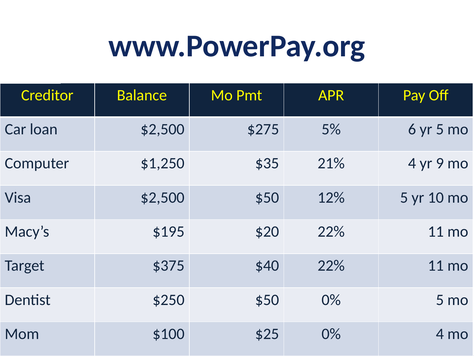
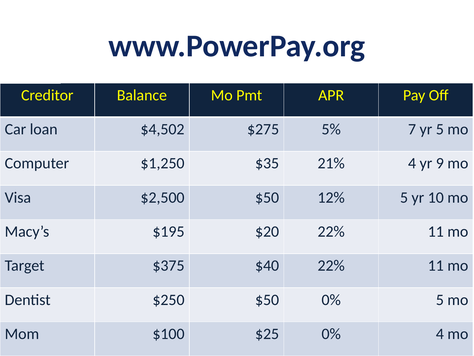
loan $2,500: $2,500 -> $4,502
6: 6 -> 7
